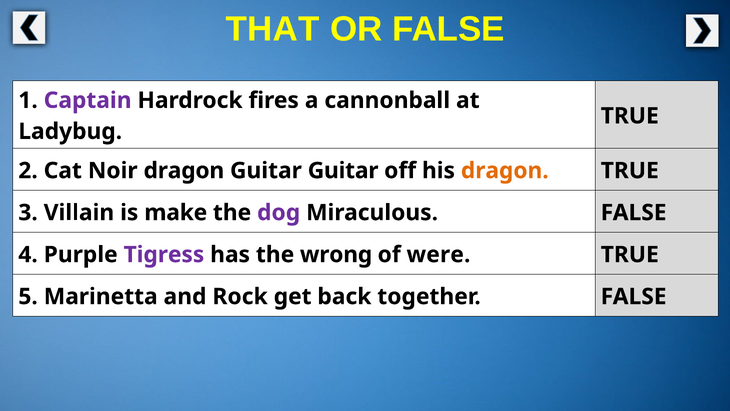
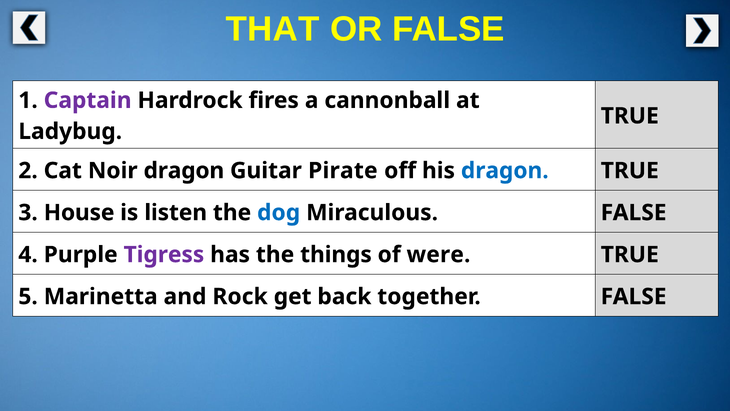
Guitar Guitar: Guitar -> Pirate
dragon at (505, 171) colour: orange -> blue
Villain: Villain -> House
make: make -> listen
dog colour: purple -> blue
wrong: wrong -> things
